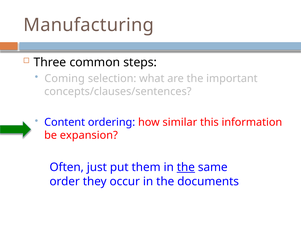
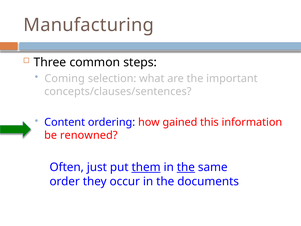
similar: similar -> gained
expansion: expansion -> renowned
them underline: none -> present
